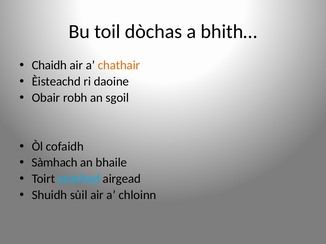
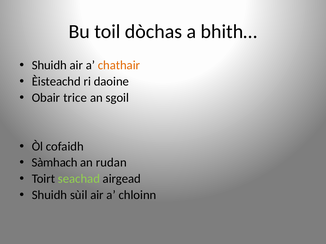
Chaidh at (49, 65): Chaidh -> Shuidh
robh: robh -> trice
bhaile: bhaile -> rudan
seachad colour: light blue -> light green
